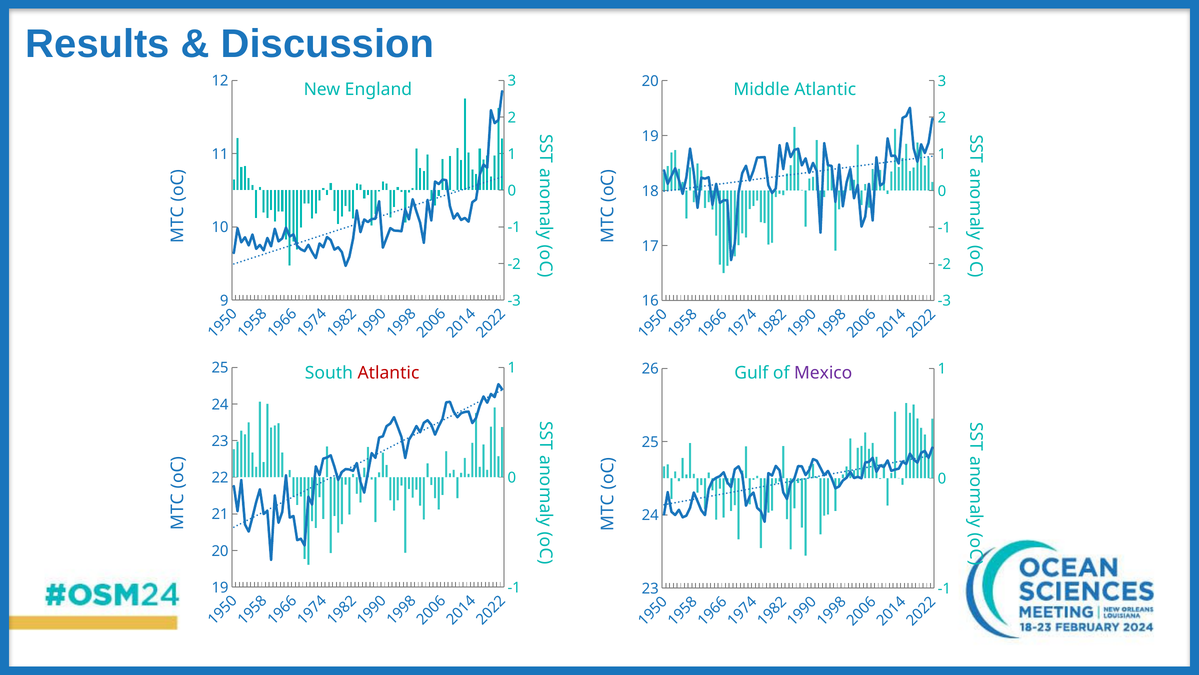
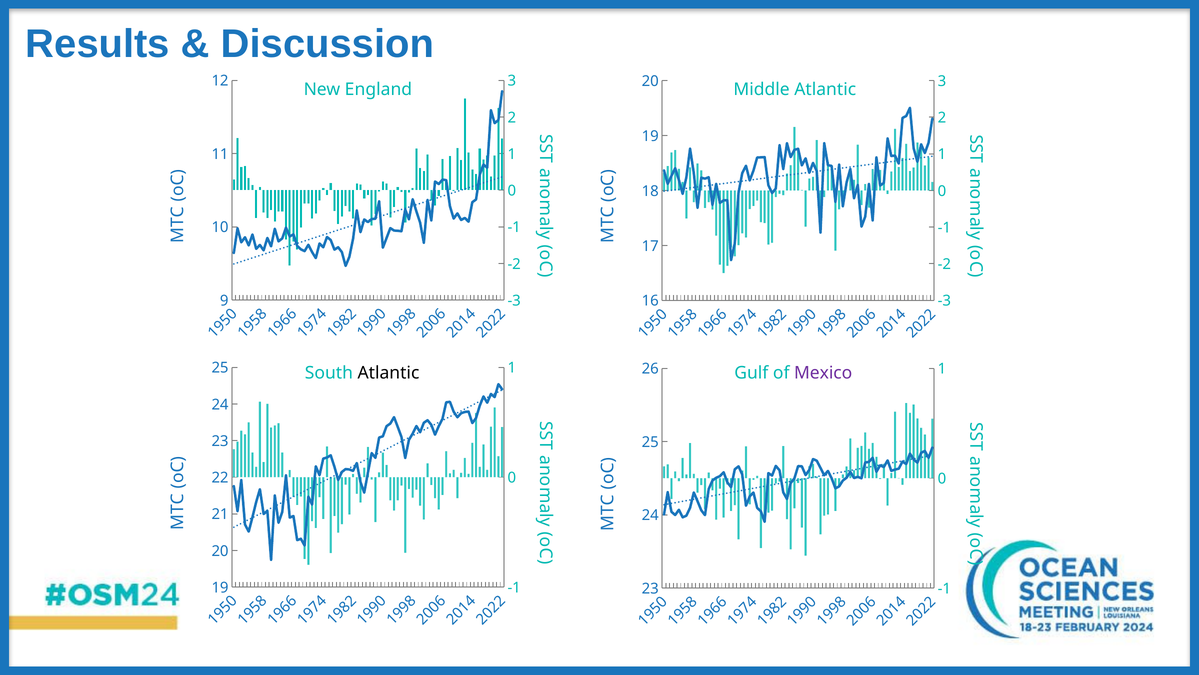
Atlantic at (388, 373) colour: red -> black
